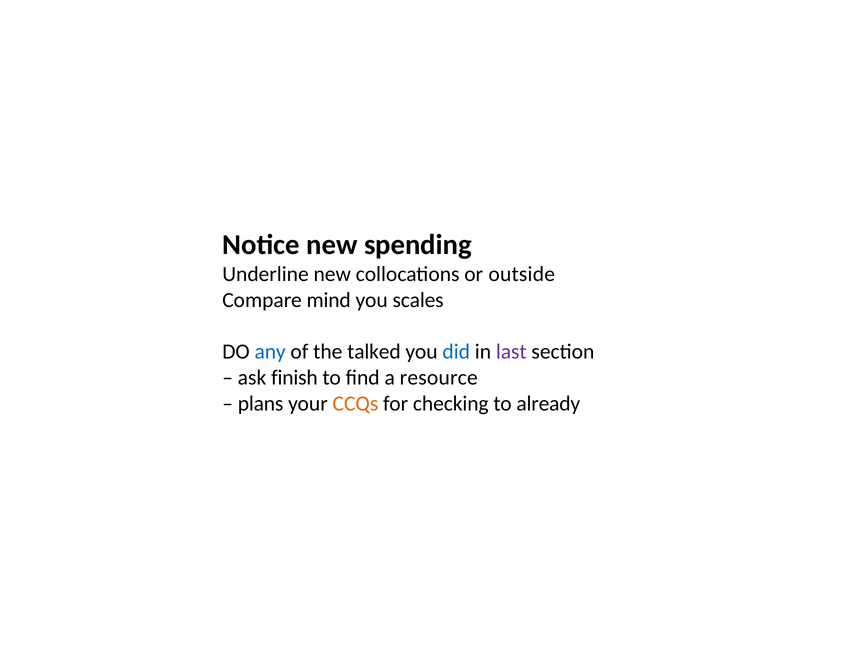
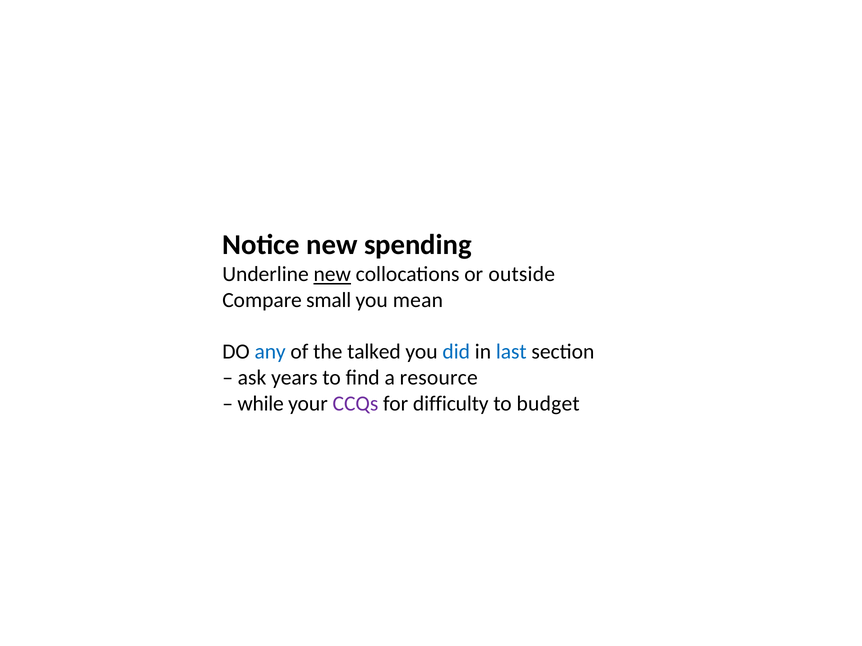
new at (332, 275) underline: none -> present
mind: mind -> small
scales: scales -> mean
last colour: purple -> blue
finish: finish -> years
plans: plans -> while
CCQs colour: orange -> purple
checking: checking -> difficulty
already: already -> budget
